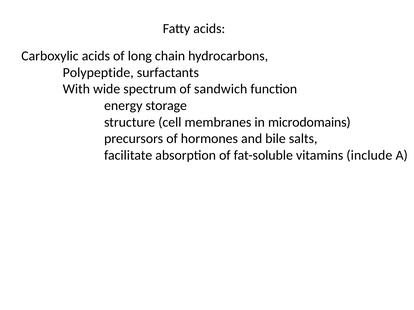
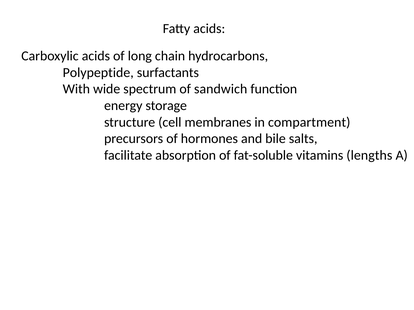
microdomains: microdomains -> compartment
include: include -> lengths
